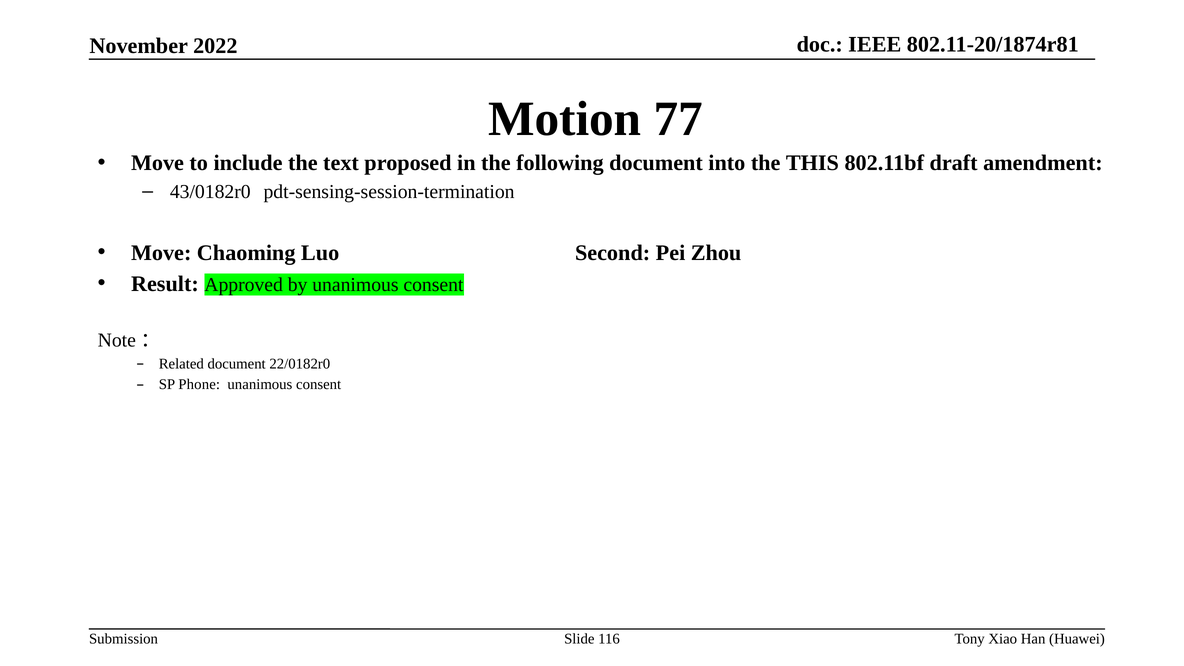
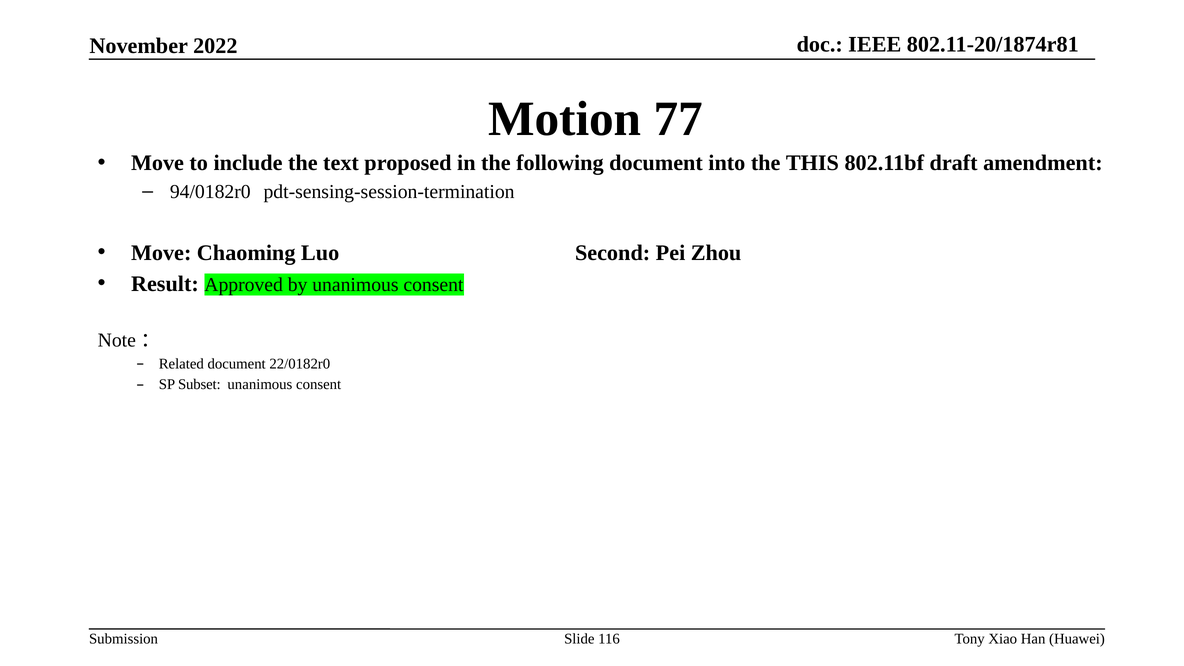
43/0182r0: 43/0182r0 -> 94/0182r0
Phone: Phone -> Subset
